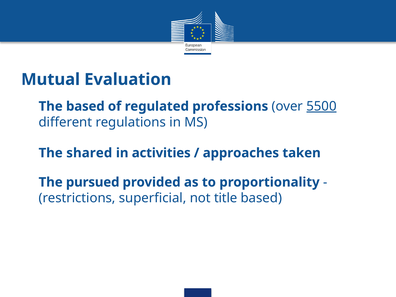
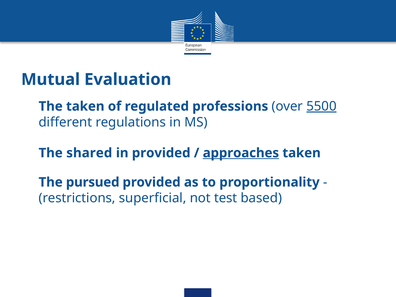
The based: based -> taken
in activities: activities -> provided
approaches underline: none -> present
title: title -> test
